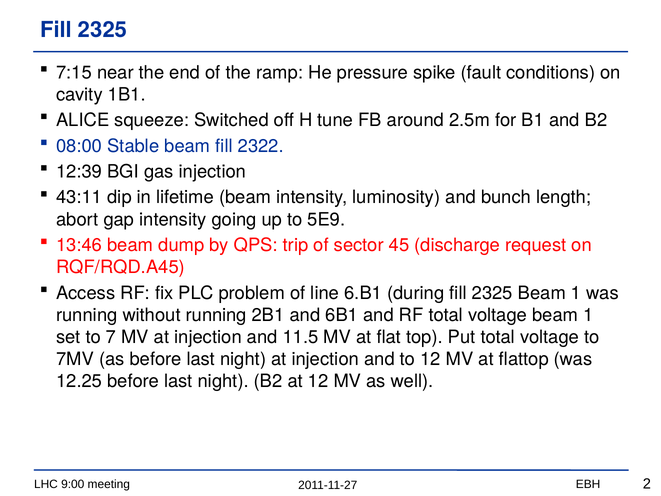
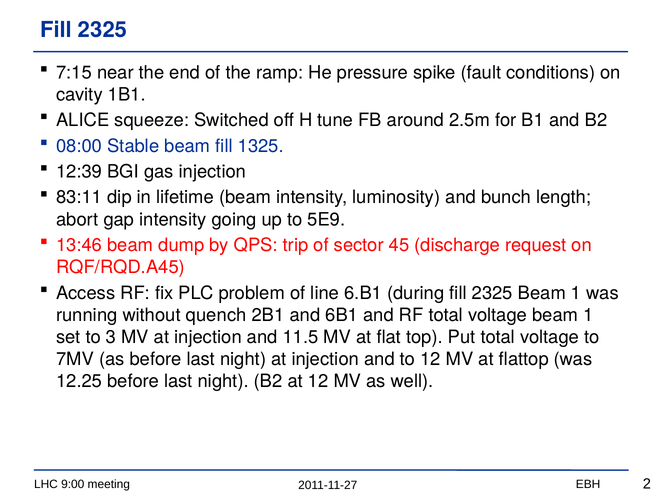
2322: 2322 -> 1325
43:11: 43:11 -> 83:11
without running: running -> quench
7: 7 -> 3
